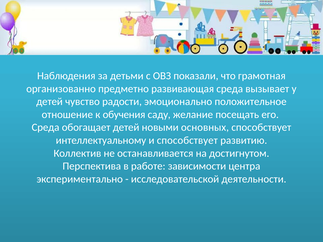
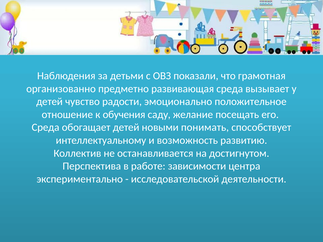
основных: основных -> понимать
и способствует: способствует -> возможность
